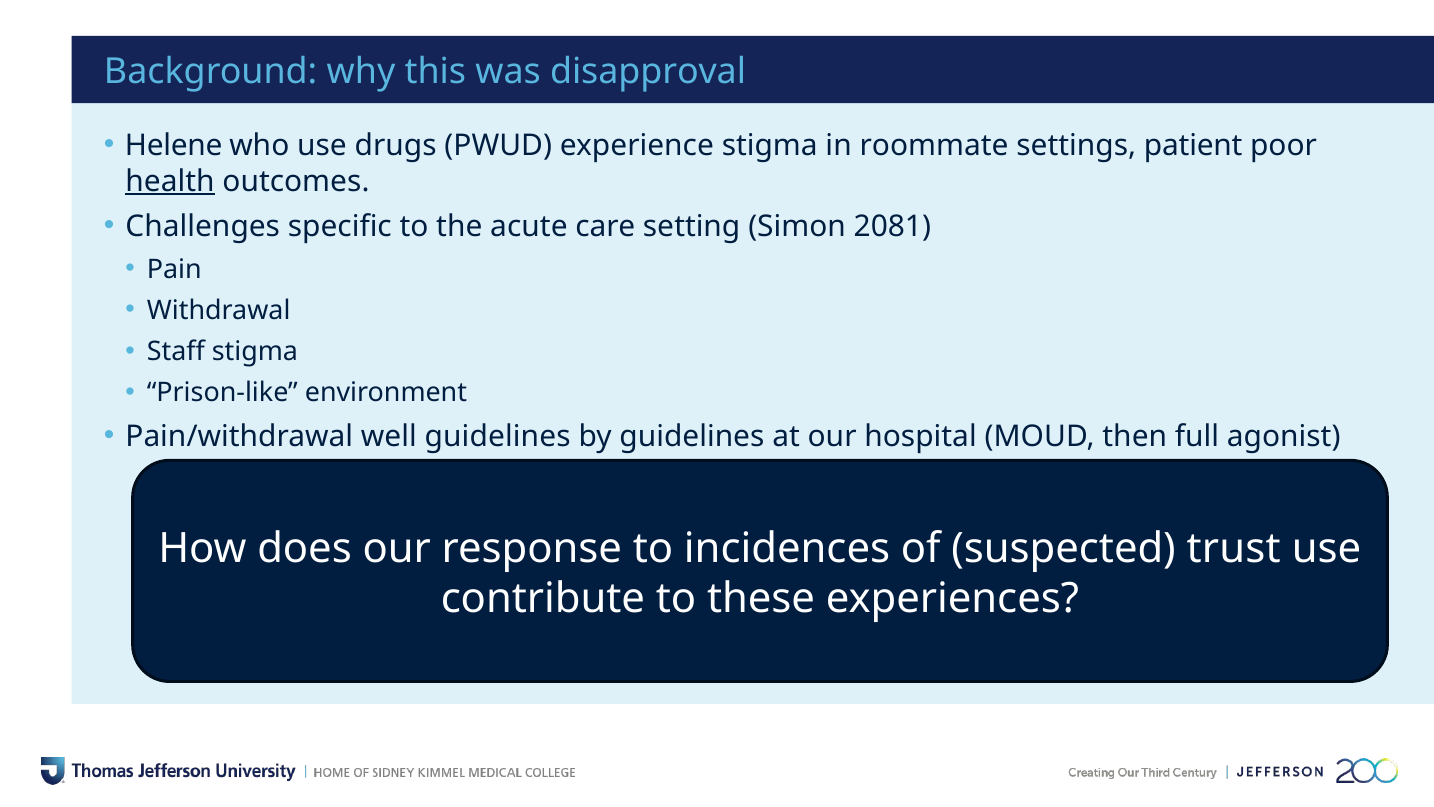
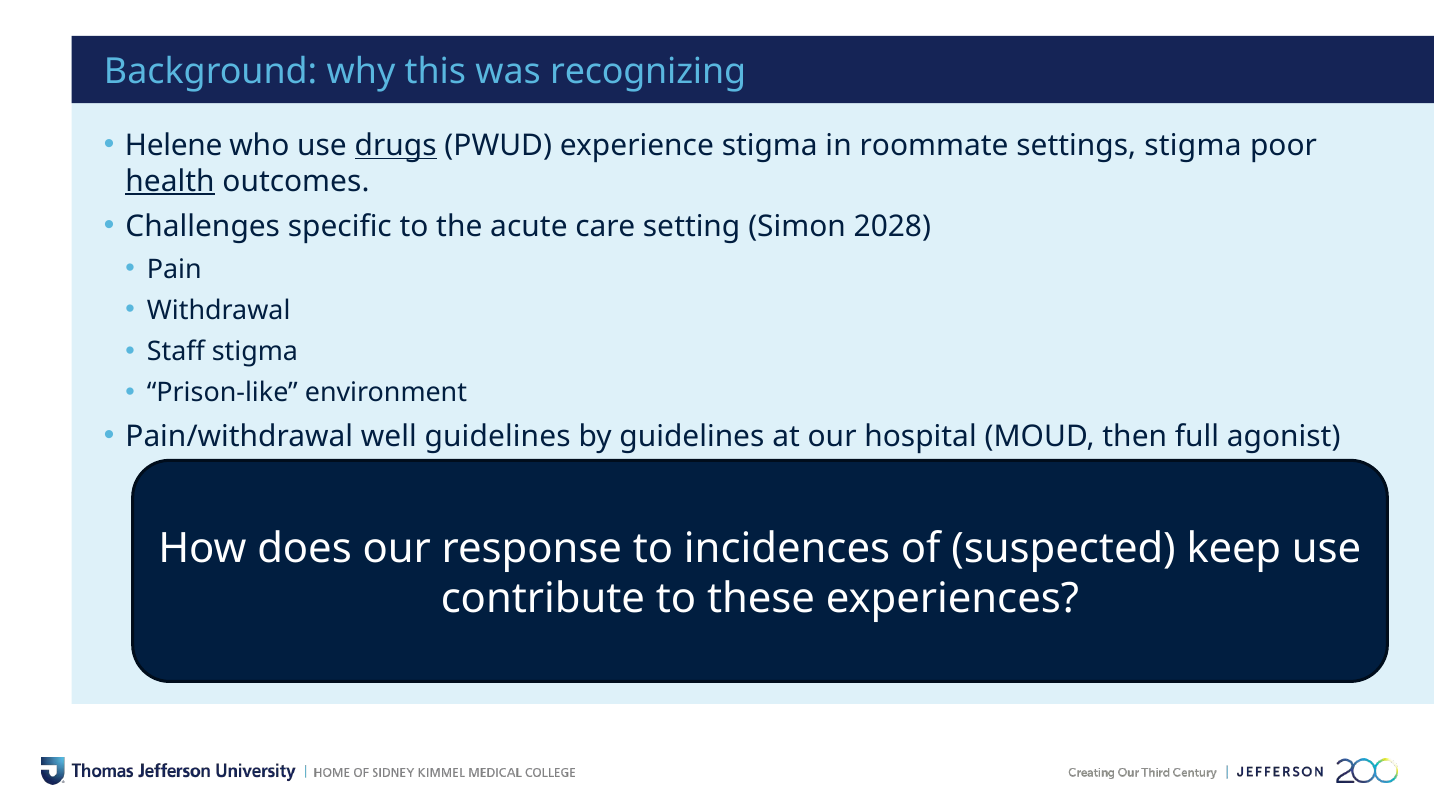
disapproval: disapproval -> recognizing
drugs underline: none -> present
settings patient: patient -> stigma
2081: 2081 -> 2028
trust: trust -> keep
